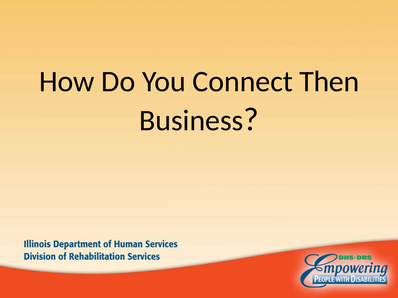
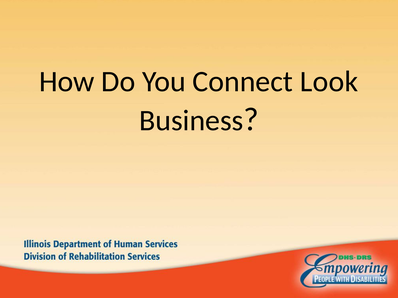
Then: Then -> Look
